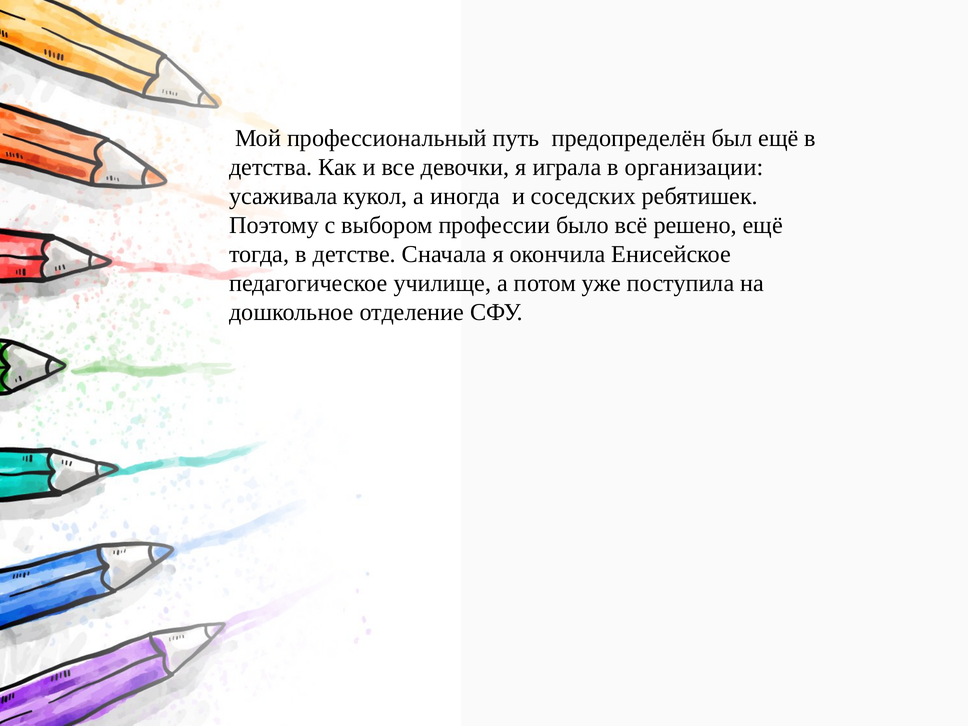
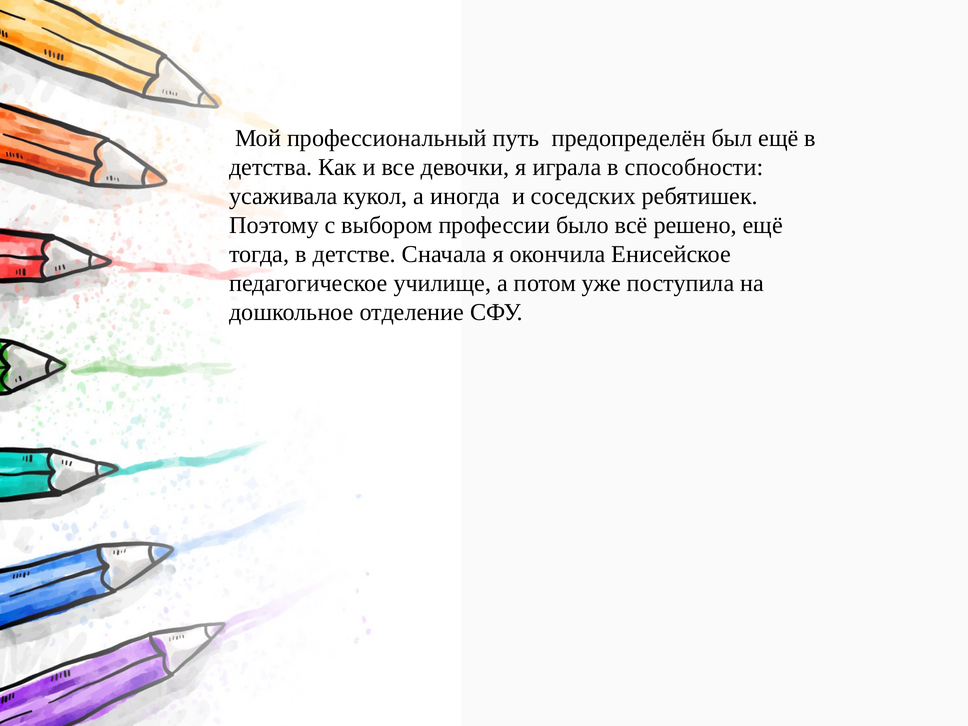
организации: организации -> способности
